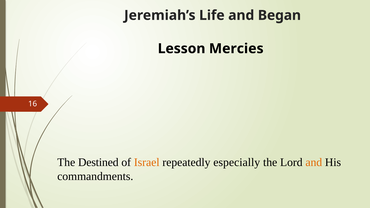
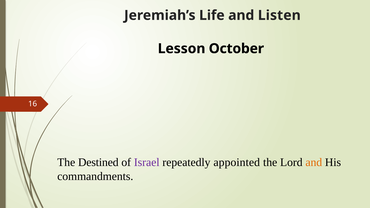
Began: Began -> Listen
Mercies: Mercies -> October
Israel colour: orange -> purple
especially: especially -> appointed
